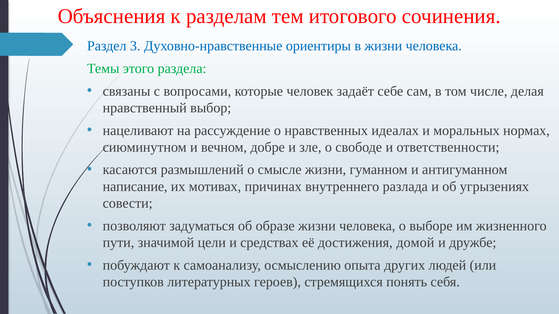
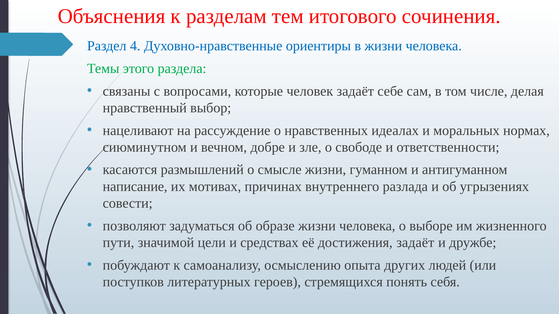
3: 3 -> 4
достижения домой: домой -> задаёт
